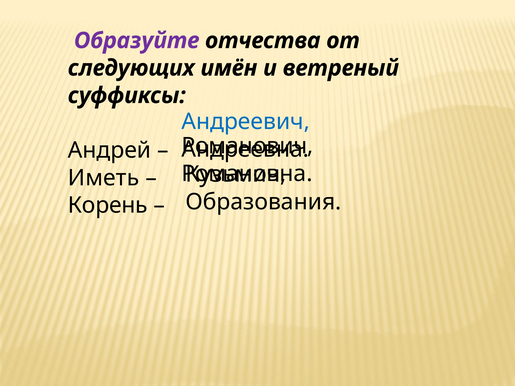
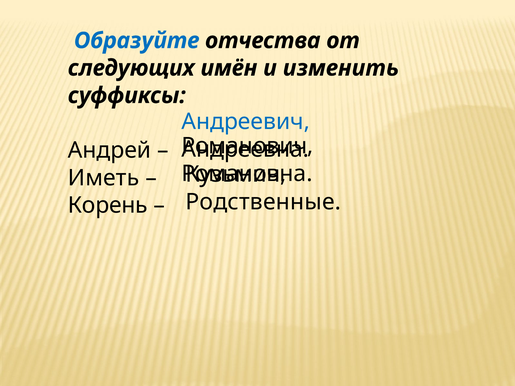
Образуйте colour: purple -> blue
ветреный: ветреный -> изменить
Образования: Образования -> Родственные
